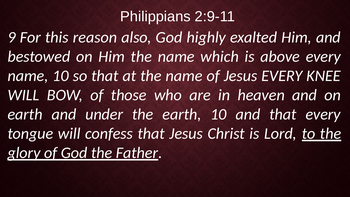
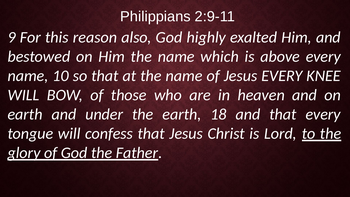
earth 10: 10 -> 18
